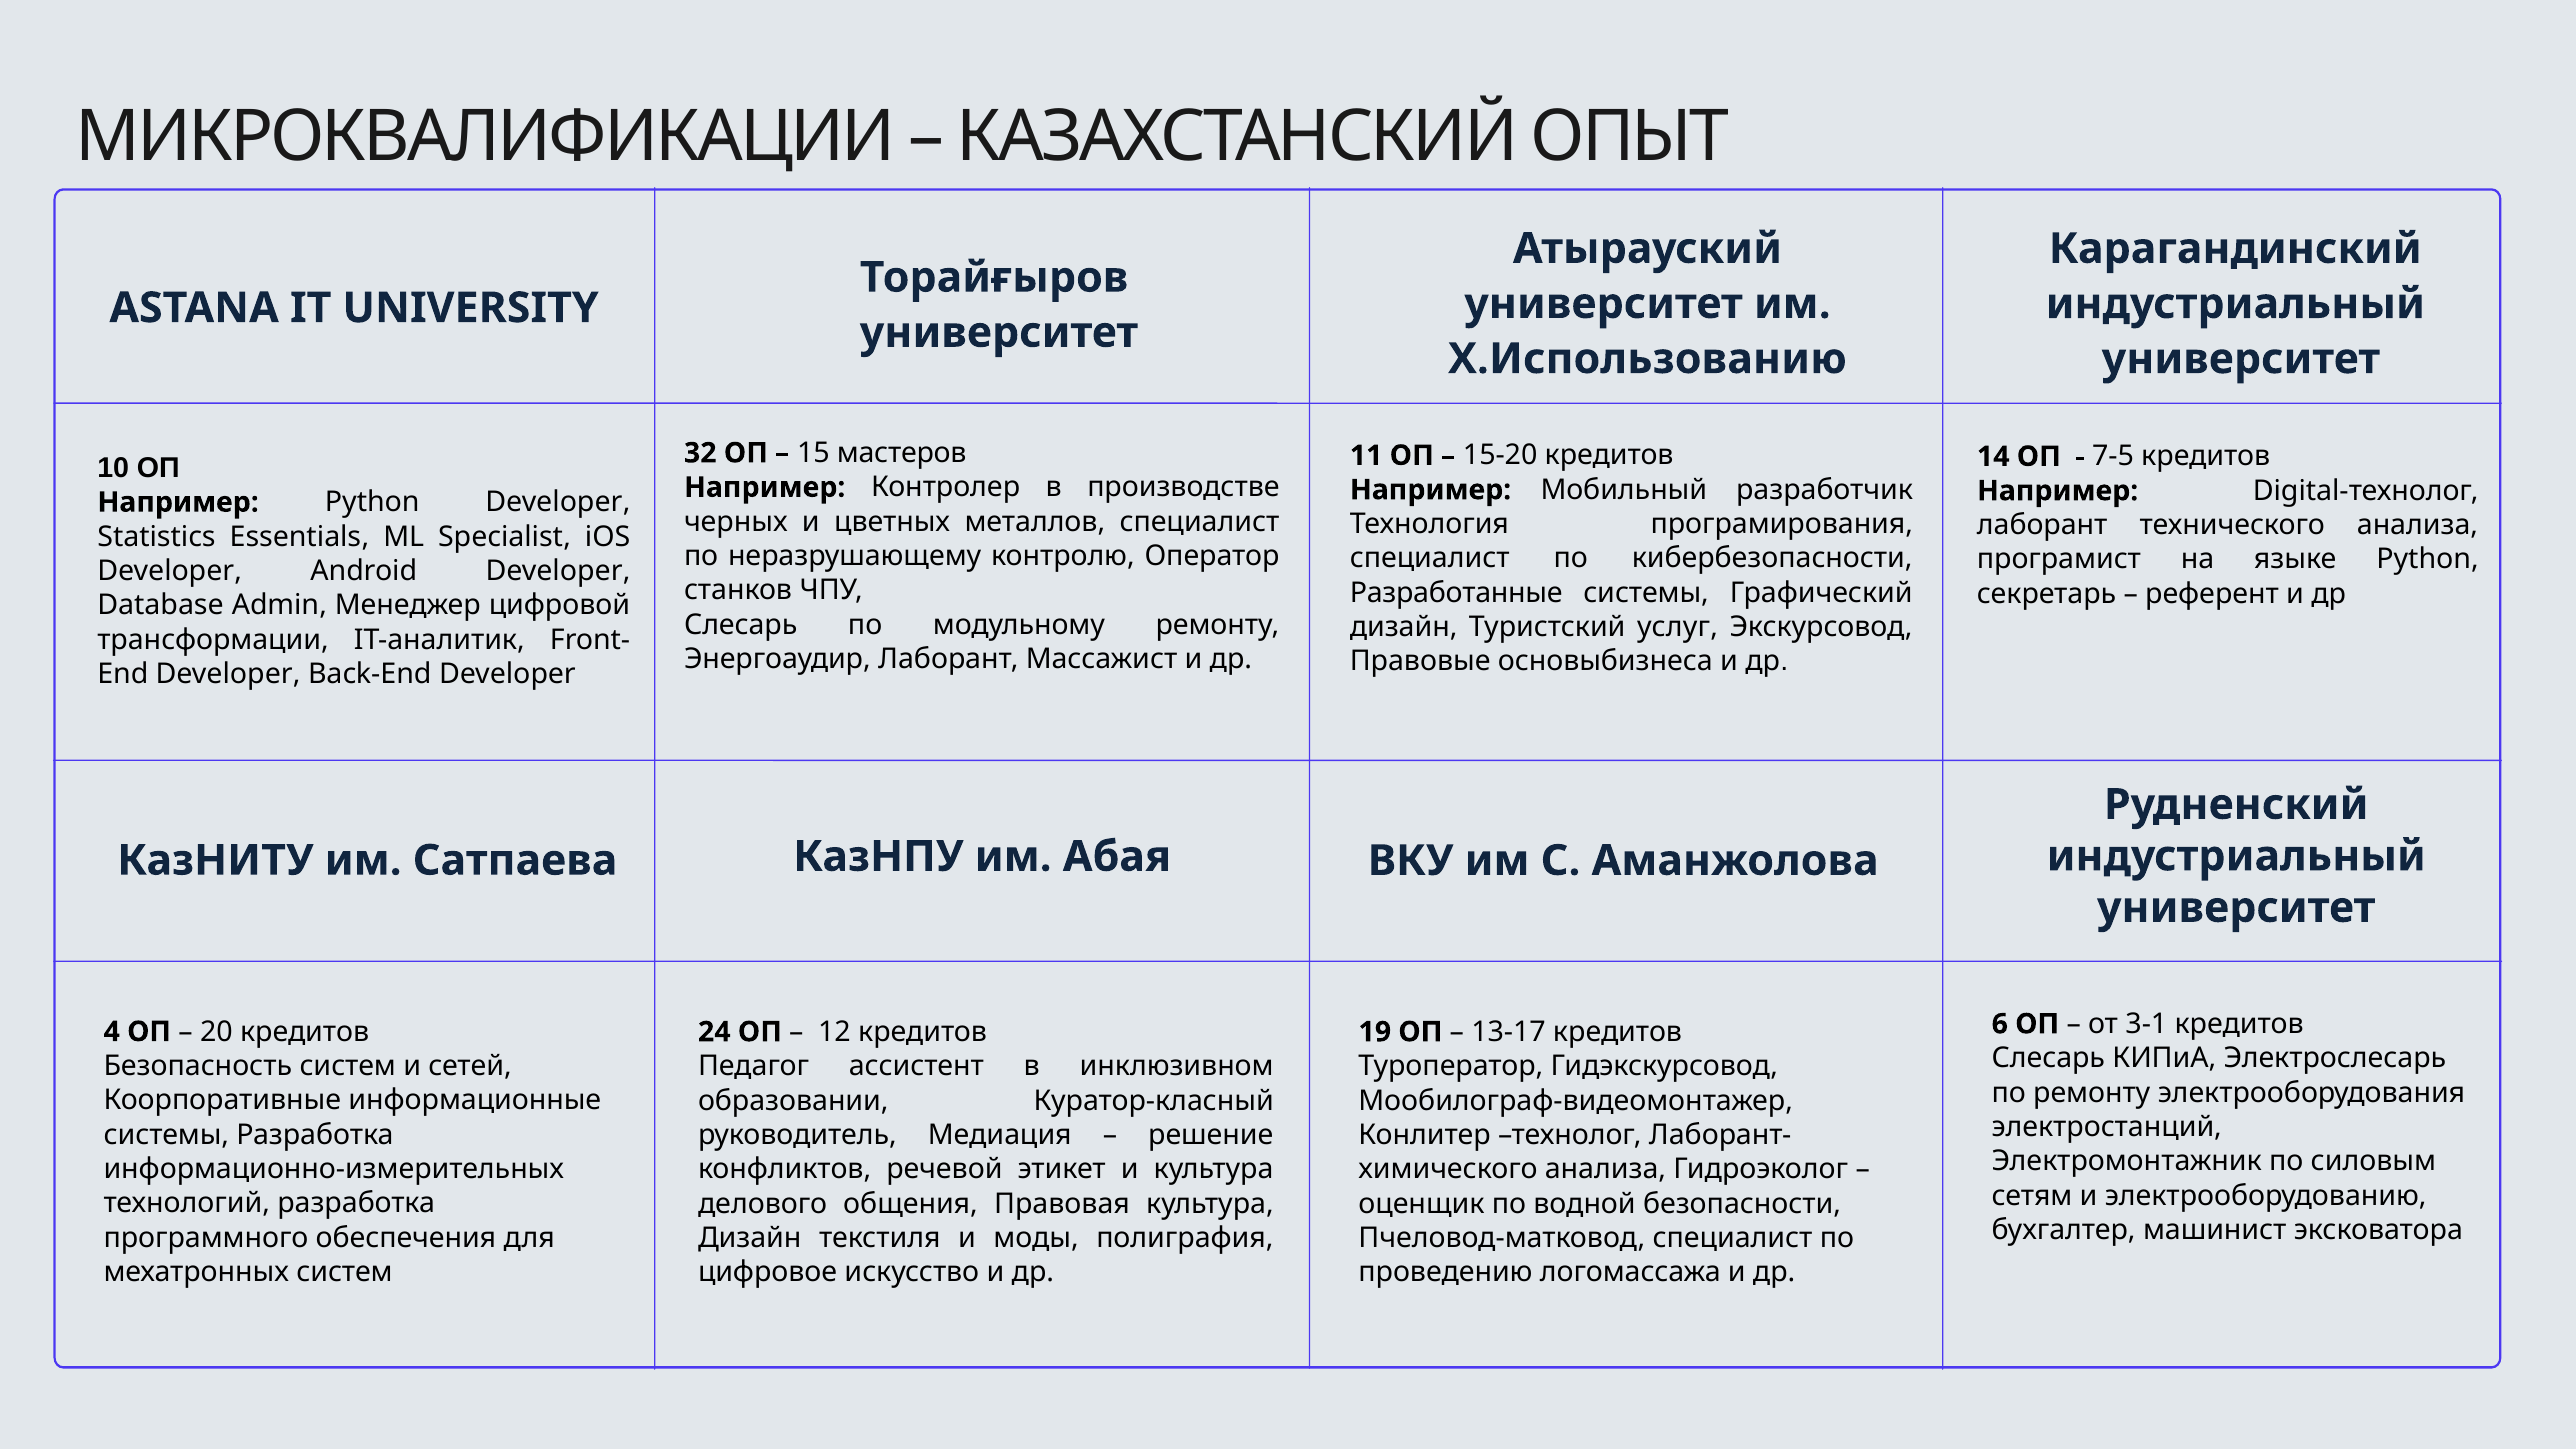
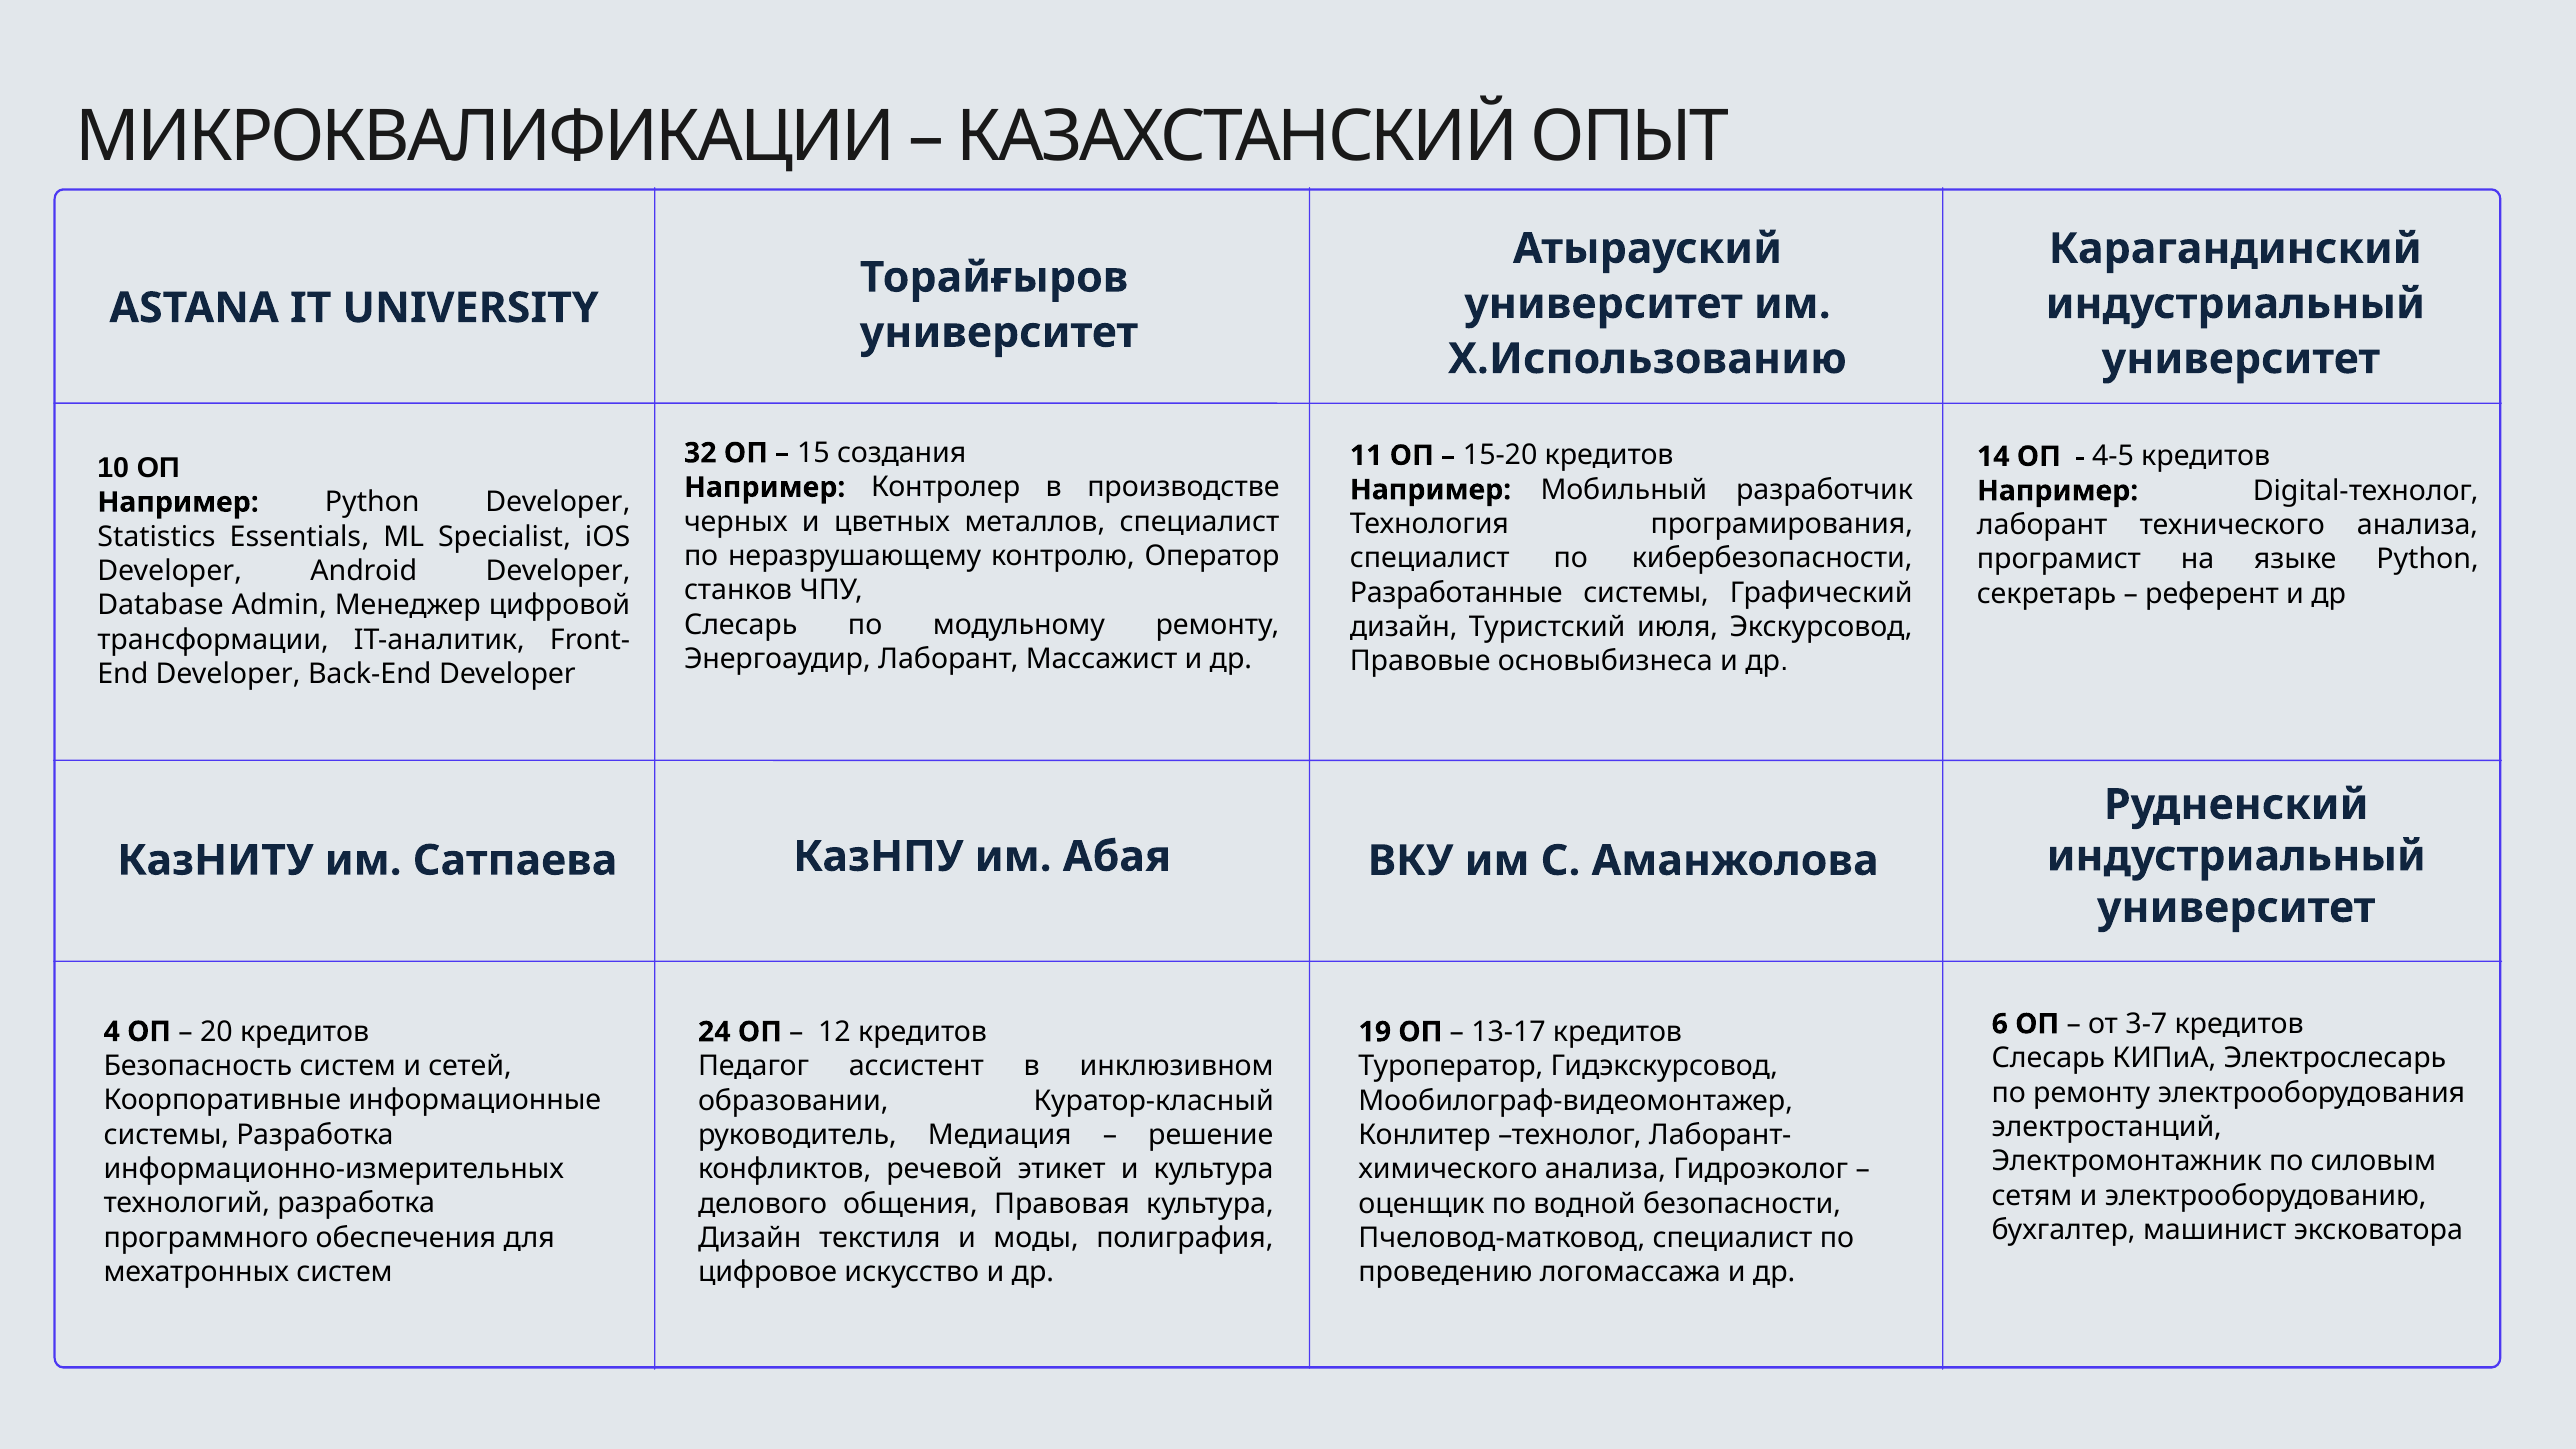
мастеров: мастеров -> создания
7-5: 7-5 -> 4-5
услуг: услуг -> июля
3-1: 3-1 -> 3-7
